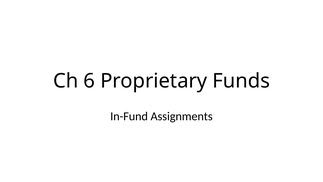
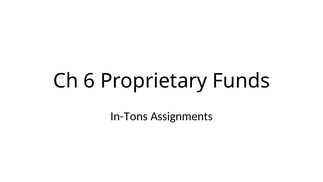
In-Fund: In-Fund -> In-Tons
